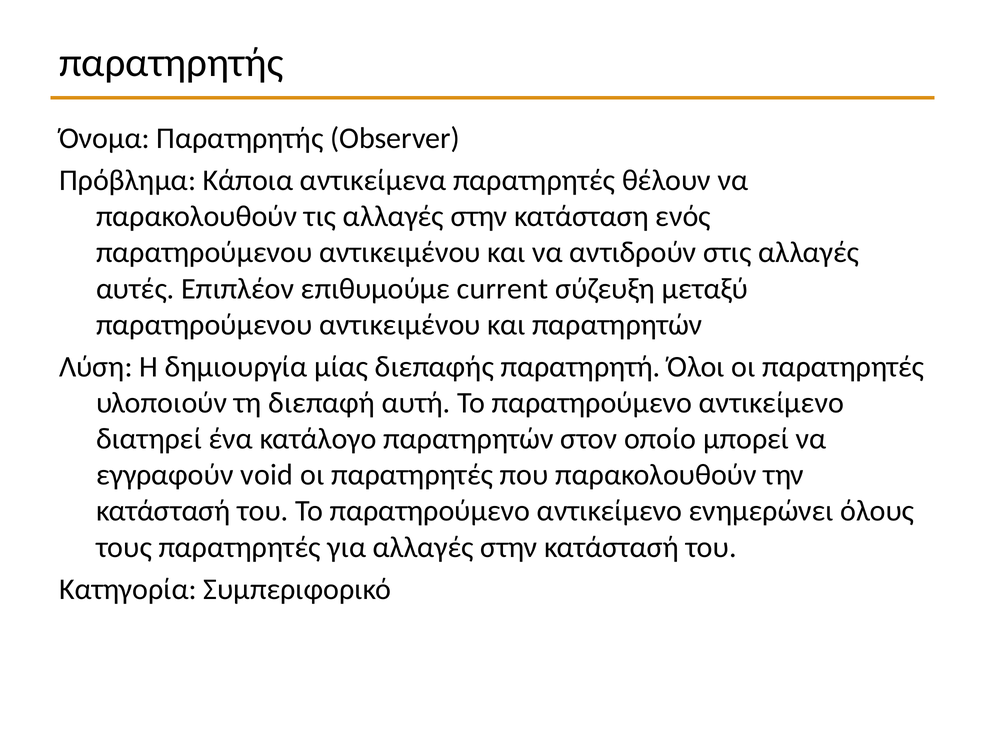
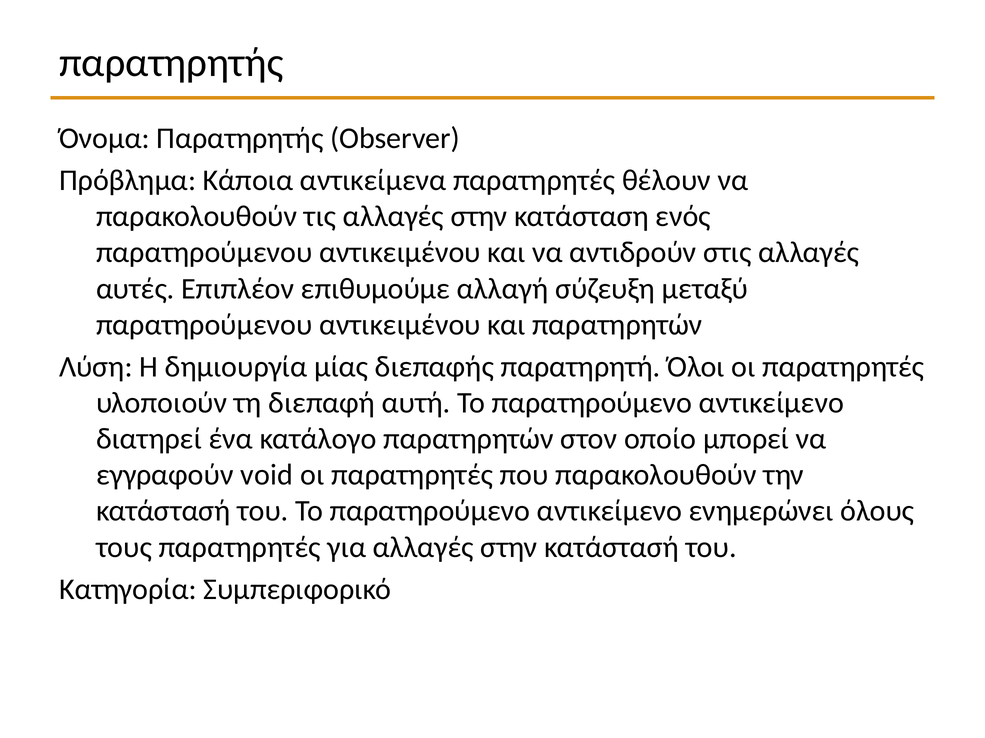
current: current -> αλλαγή
